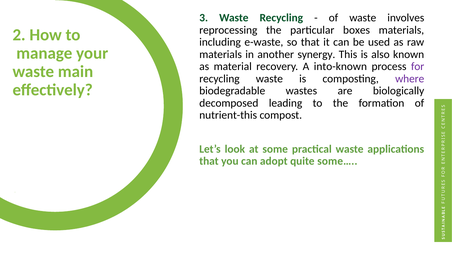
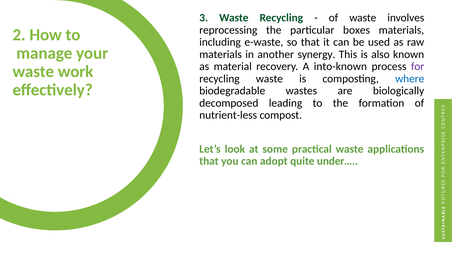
main: main -> work
where colour: purple -> blue
nutrient-this: nutrient-this -> nutrient-less
some…: some… -> under…
